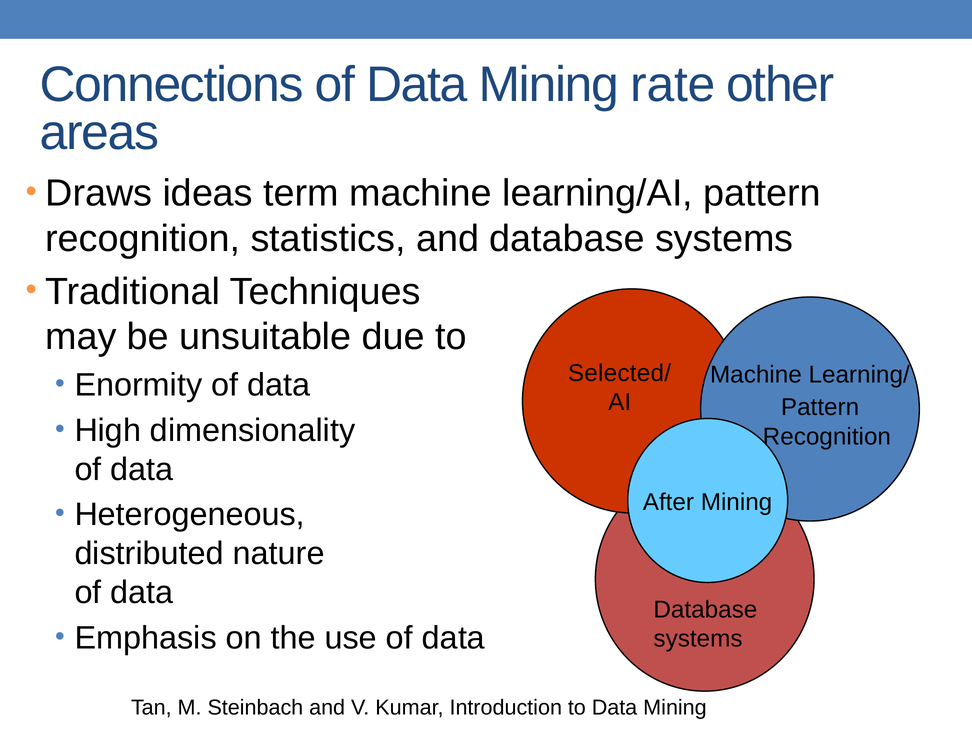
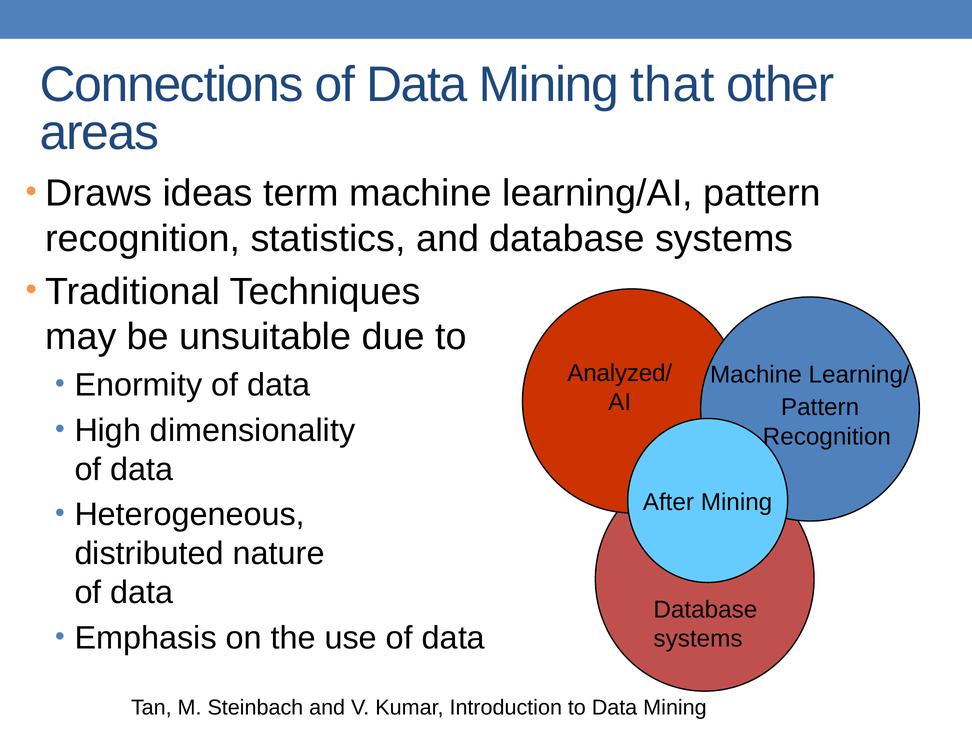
rate: rate -> that
Selected/: Selected/ -> Analyzed/
